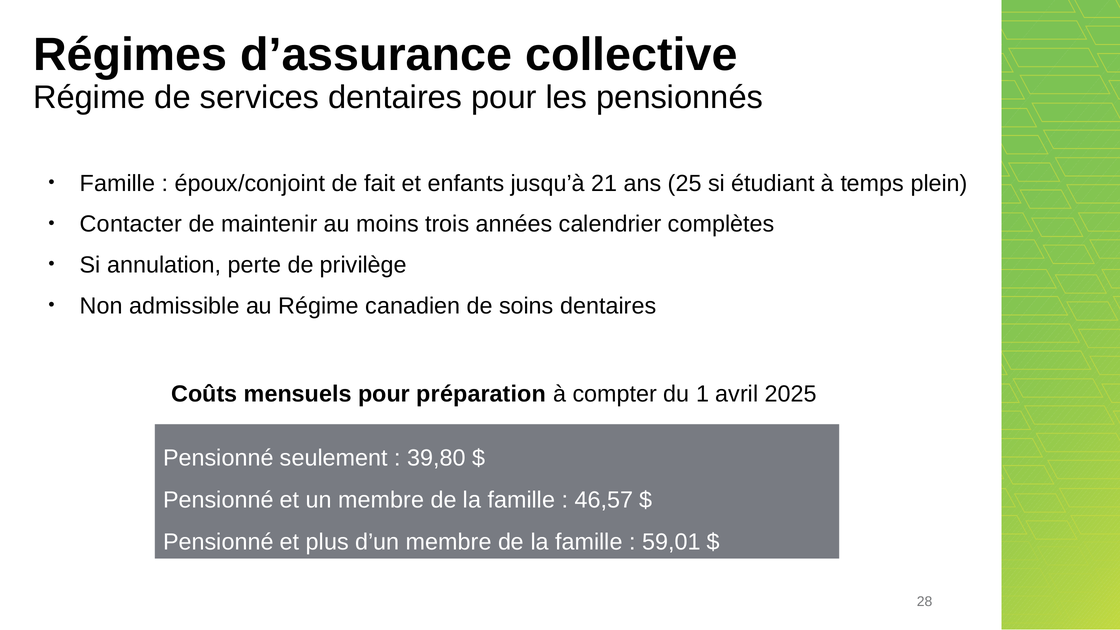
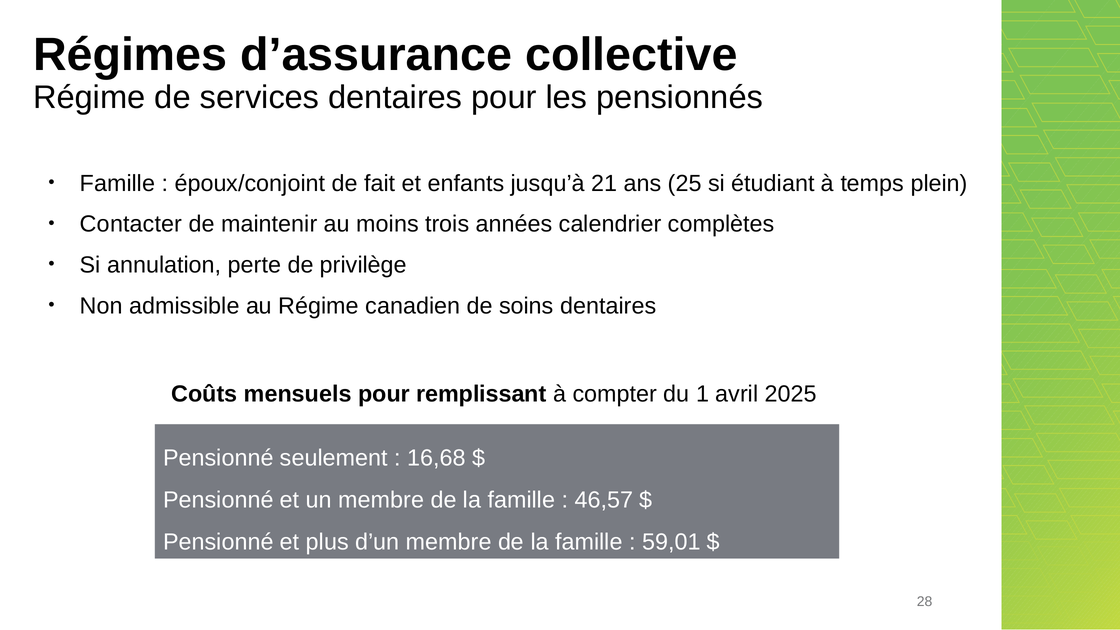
préparation: préparation -> remplissant
39,80: 39,80 -> 16,68
